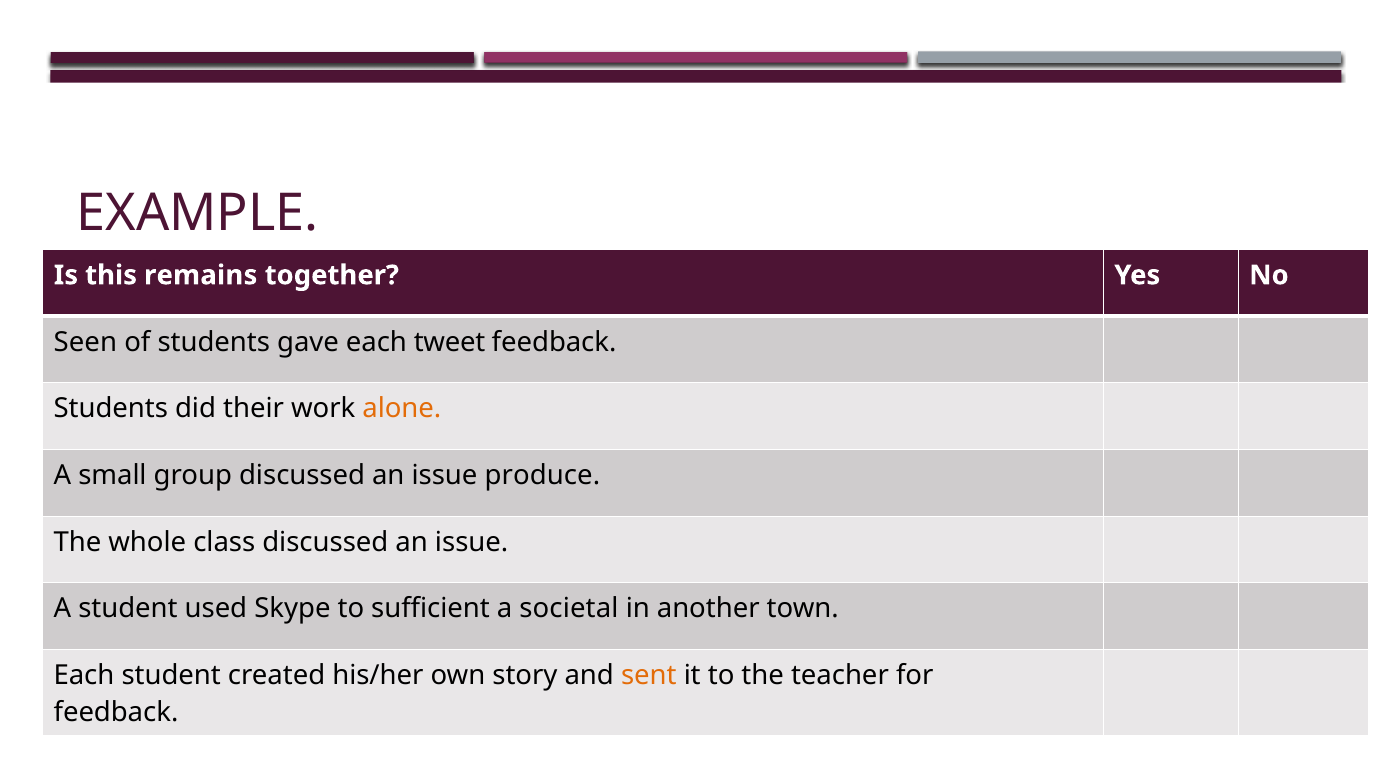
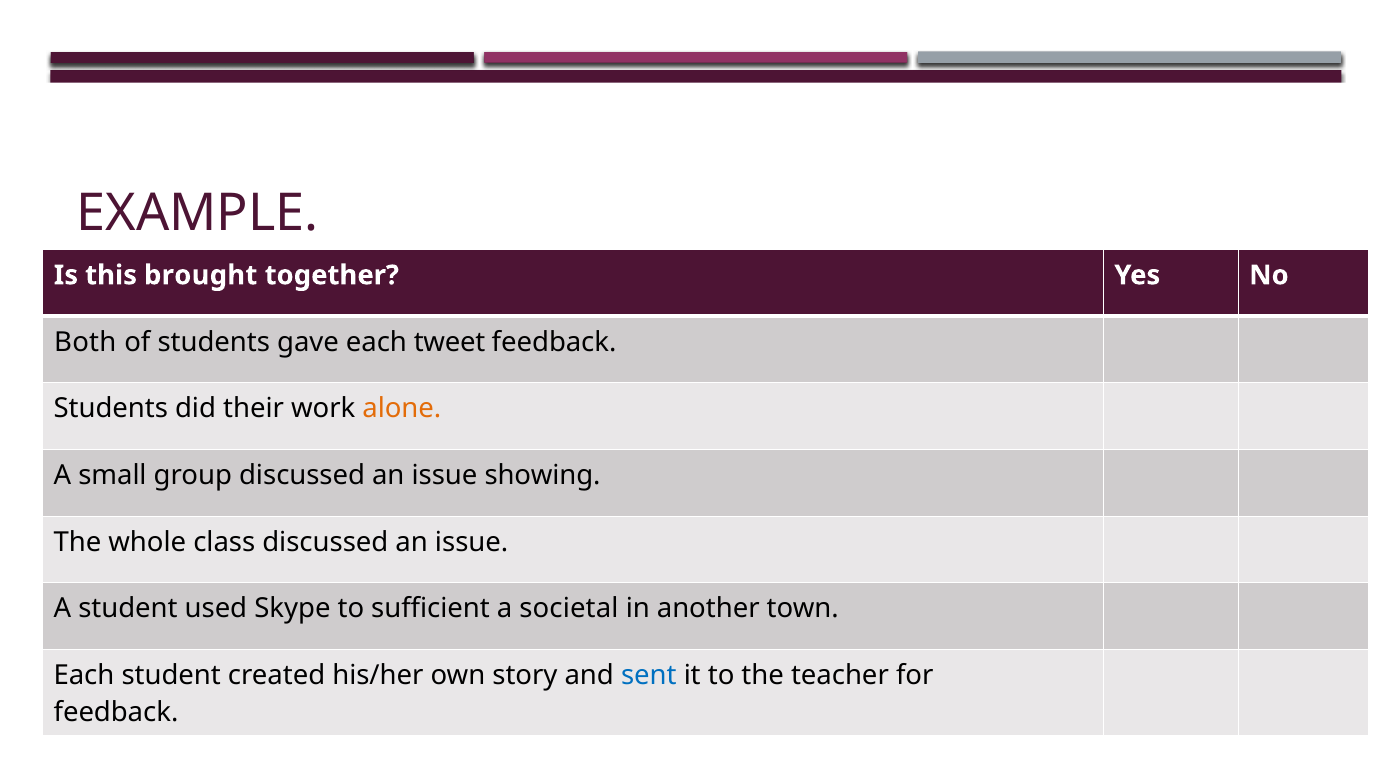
remains: remains -> brought
Seen: Seen -> Both
produce: produce -> showing
sent colour: orange -> blue
